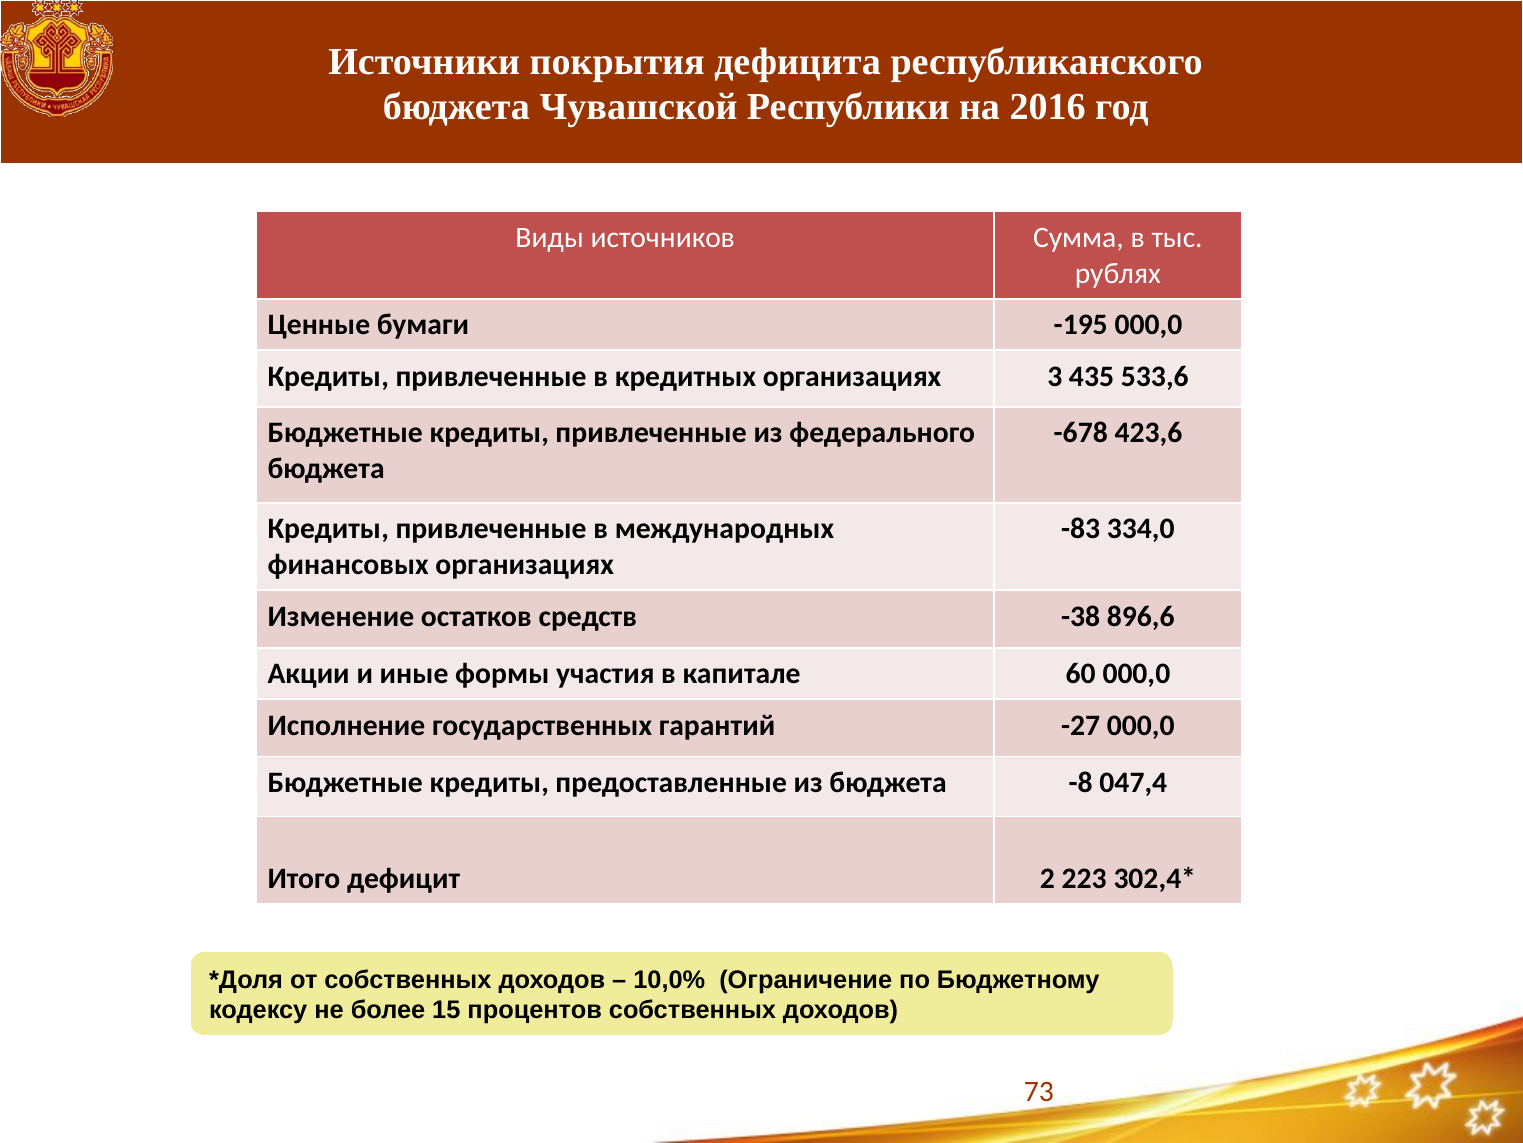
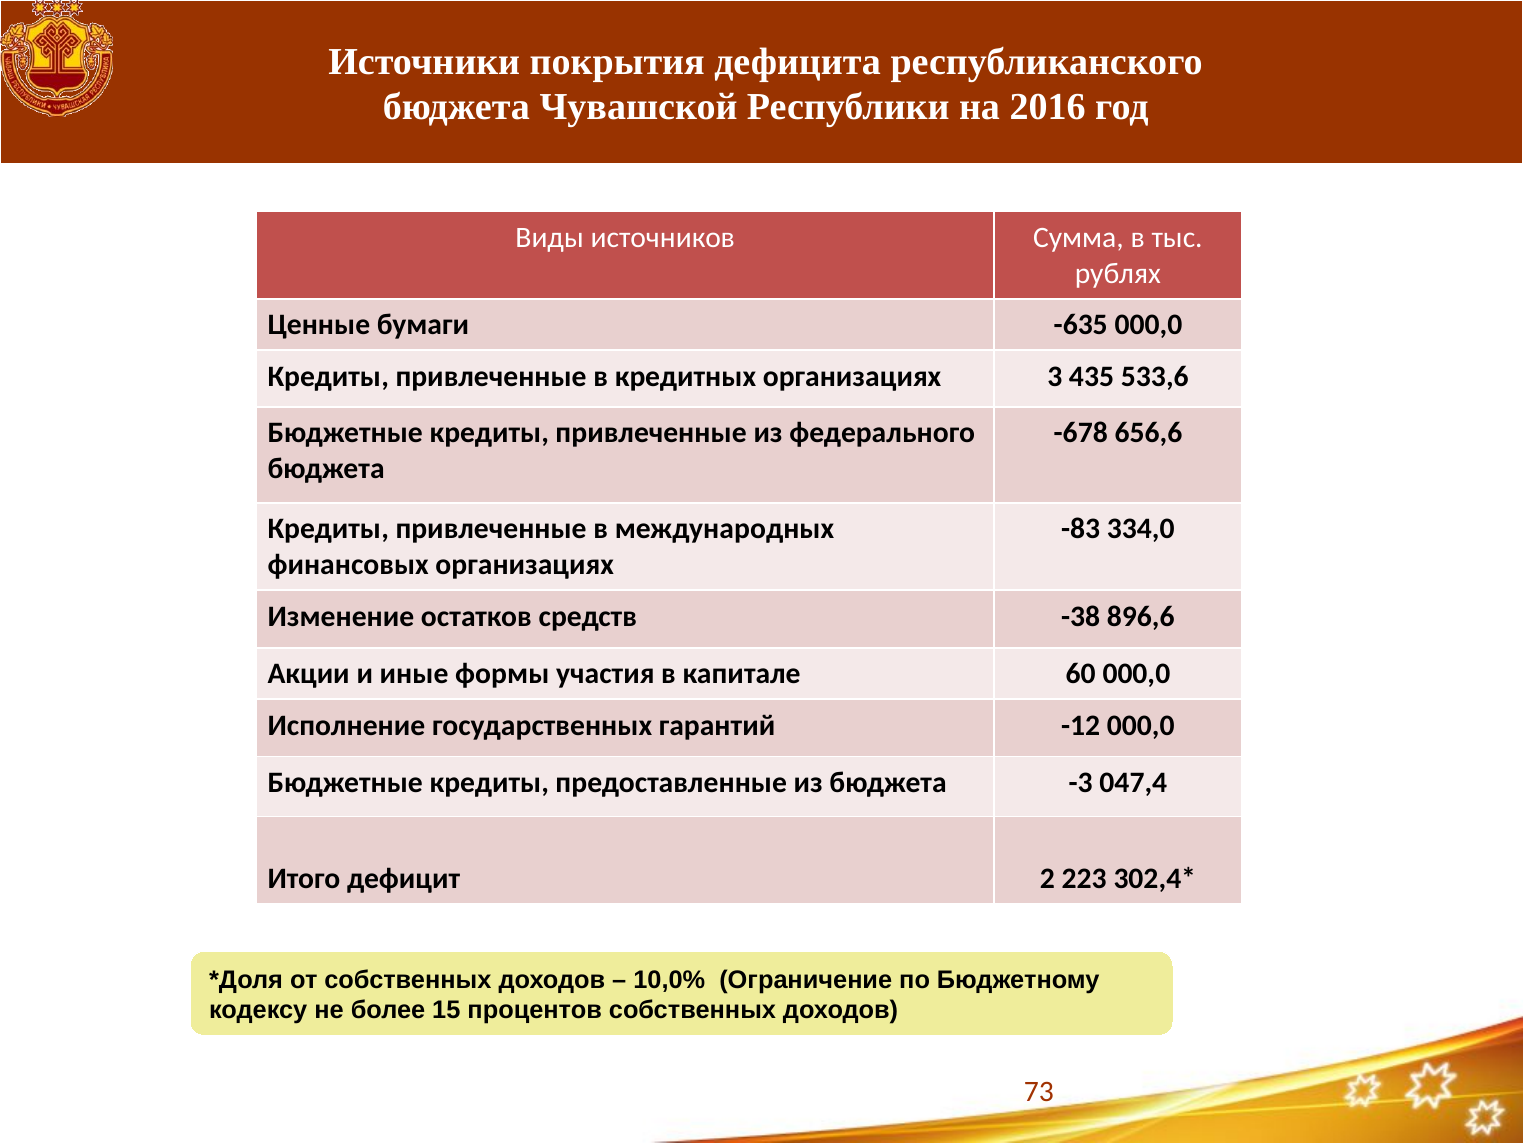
-195: -195 -> -635
423,6: 423,6 -> 656,6
-27: -27 -> -12
-8: -8 -> -3
